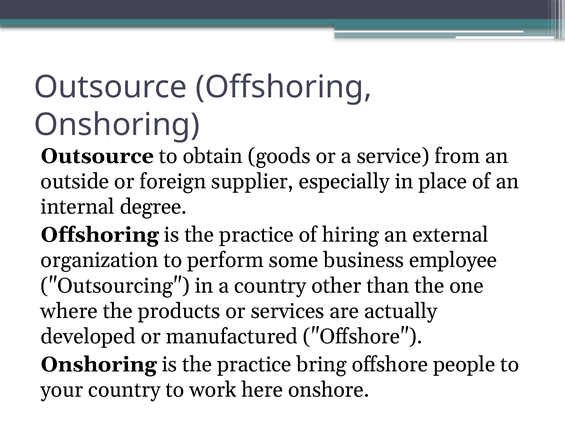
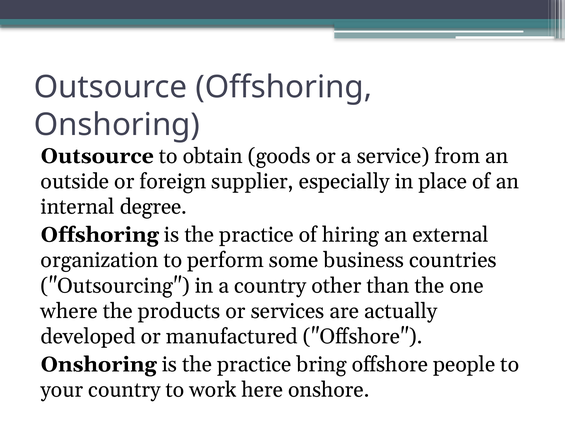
employee: employee -> countries
